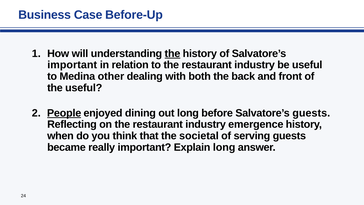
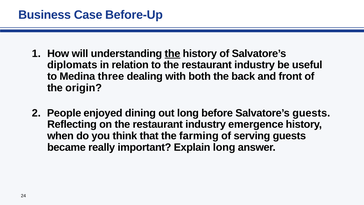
important at (72, 65): important -> diplomats
other: other -> three
the useful: useful -> origin
People underline: present -> none
societal: societal -> farming
